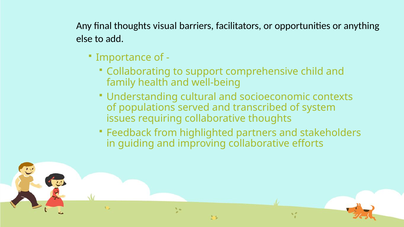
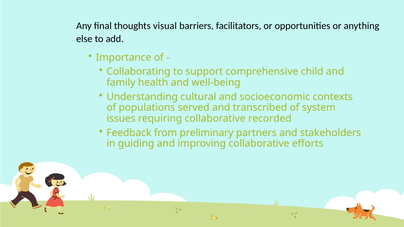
collaborative thoughts: thoughts -> recorded
highlighted: highlighted -> preliminary
